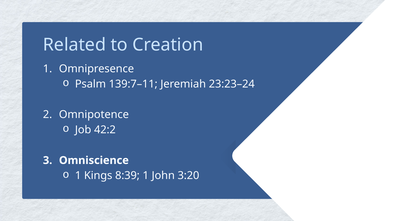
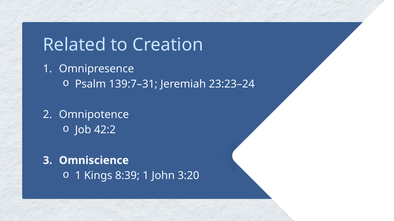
139:7–11: 139:7–11 -> 139:7–31
